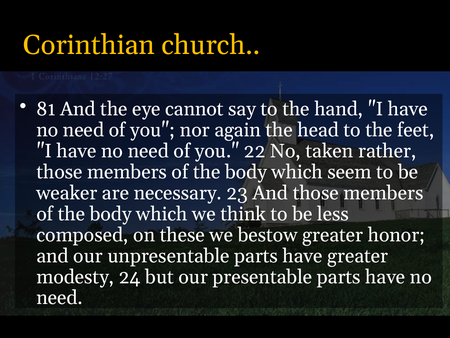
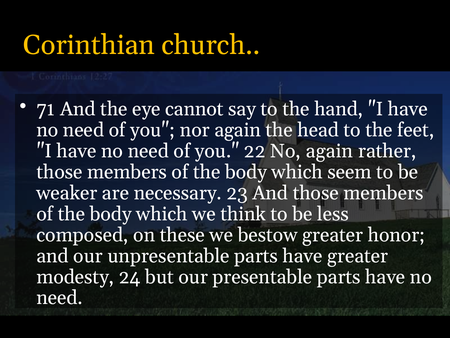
81: 81 -> 71
No taken: taken -> again
